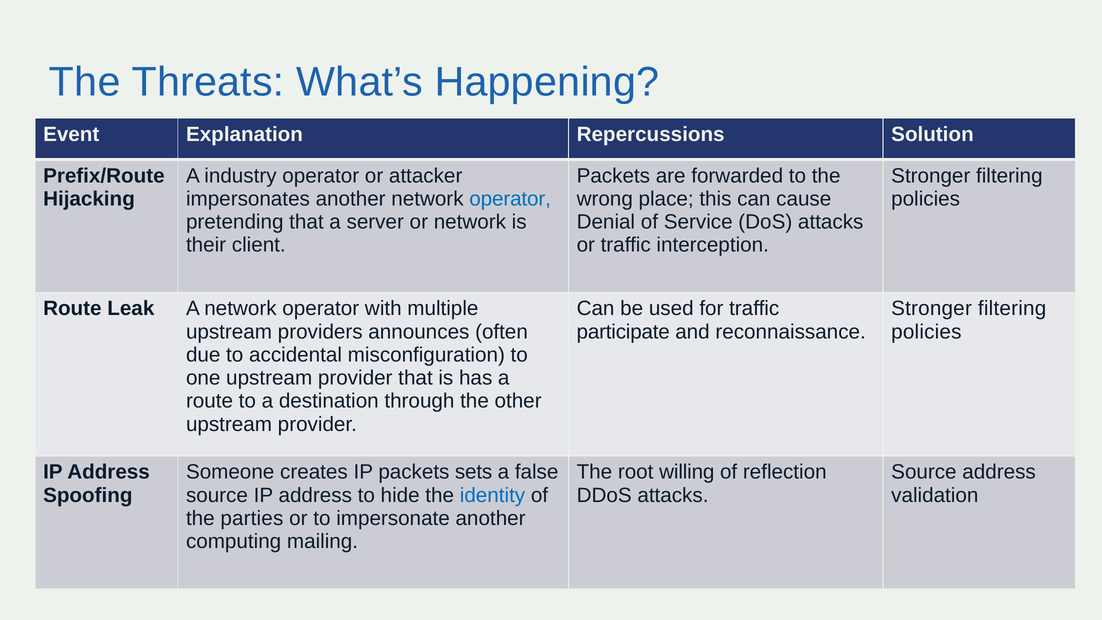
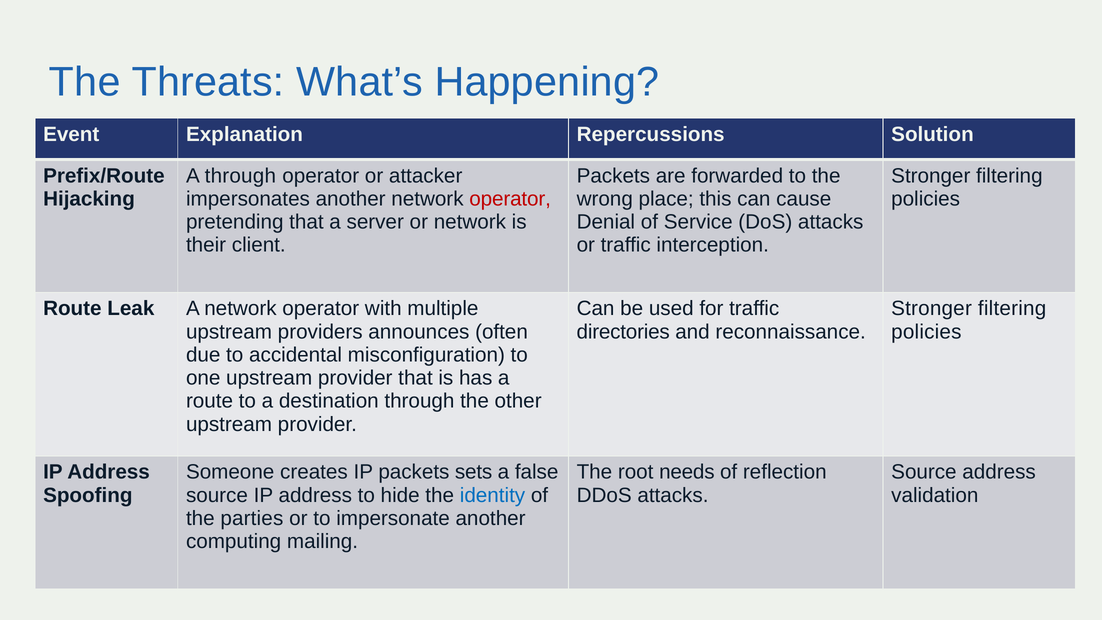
A industry: industry -> through
operator at (510, 199) colour: blue -> red
participate: participate -> directories
willing: willing -> needs
